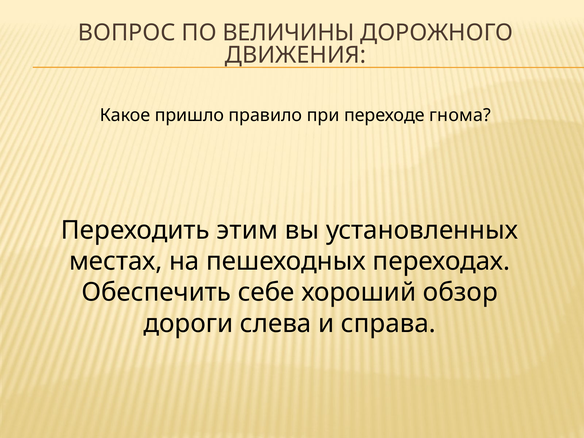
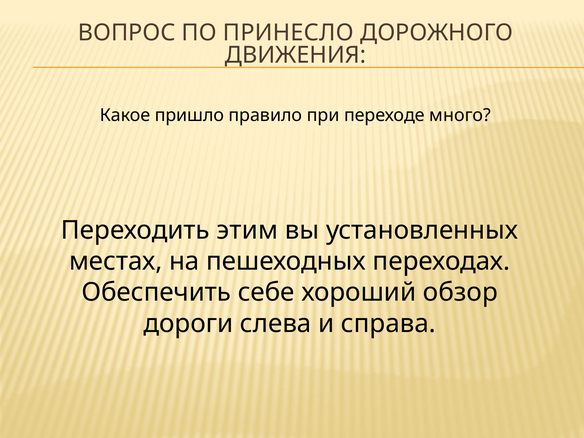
ВЕЛИЧИНЫ: ВЕЛИЧИНЫ -> ПРИНЕСЛО
гнома: гнома -> много
